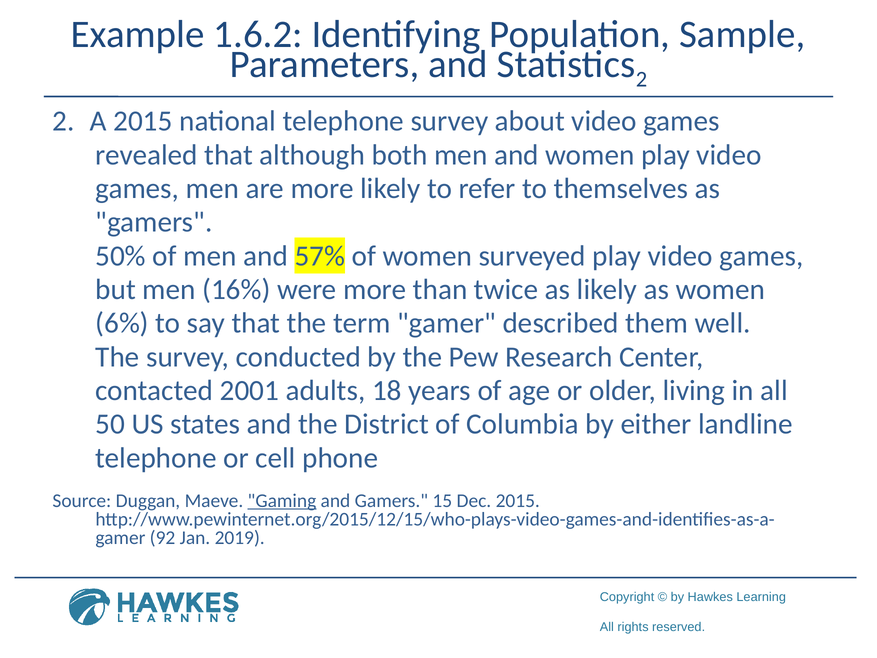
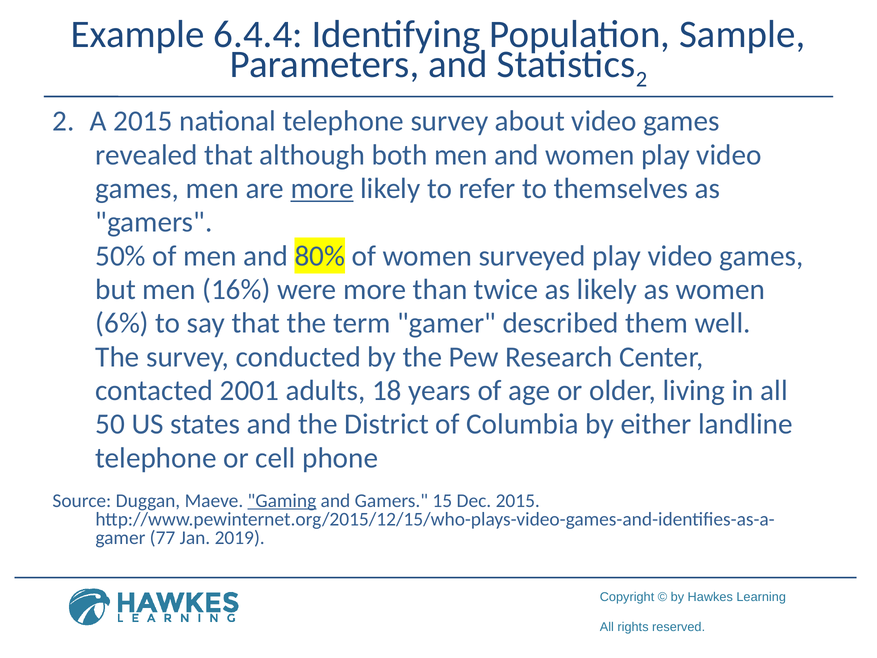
1.6.2: 1.6.2 -> 6.4.4
more at (322, 189) underline: none -> present
57%: 57% -> 80%
92: 92 -> 77
